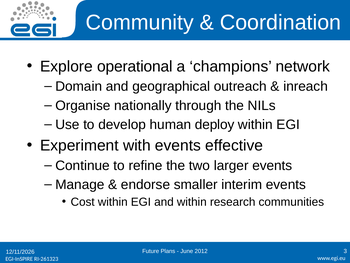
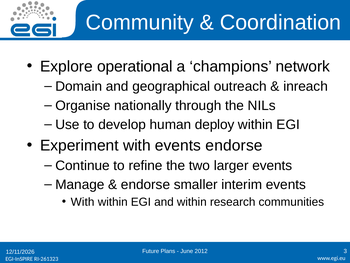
events effective: effective -> endorse
Cost at (83, 202): Cost -> With
